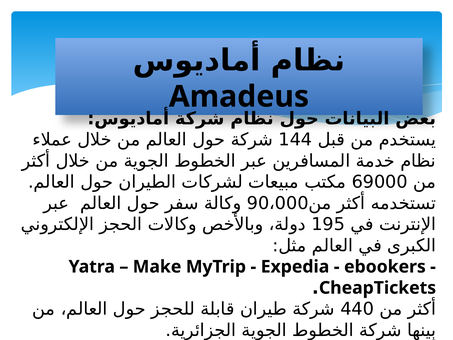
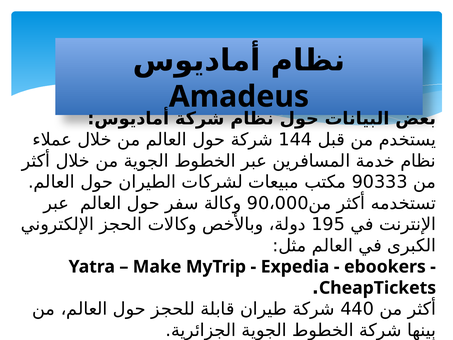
69000: 69000 -> 90333
